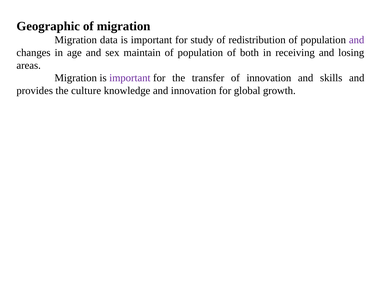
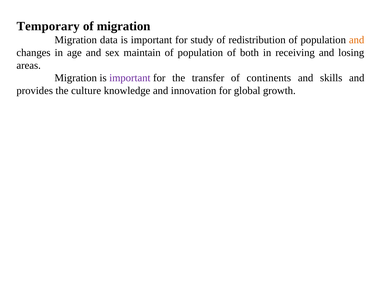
Geographic: Geographic -> Temporary
and at (357, 40) colour: purple -> orange
of innovation: innovation -> continents
